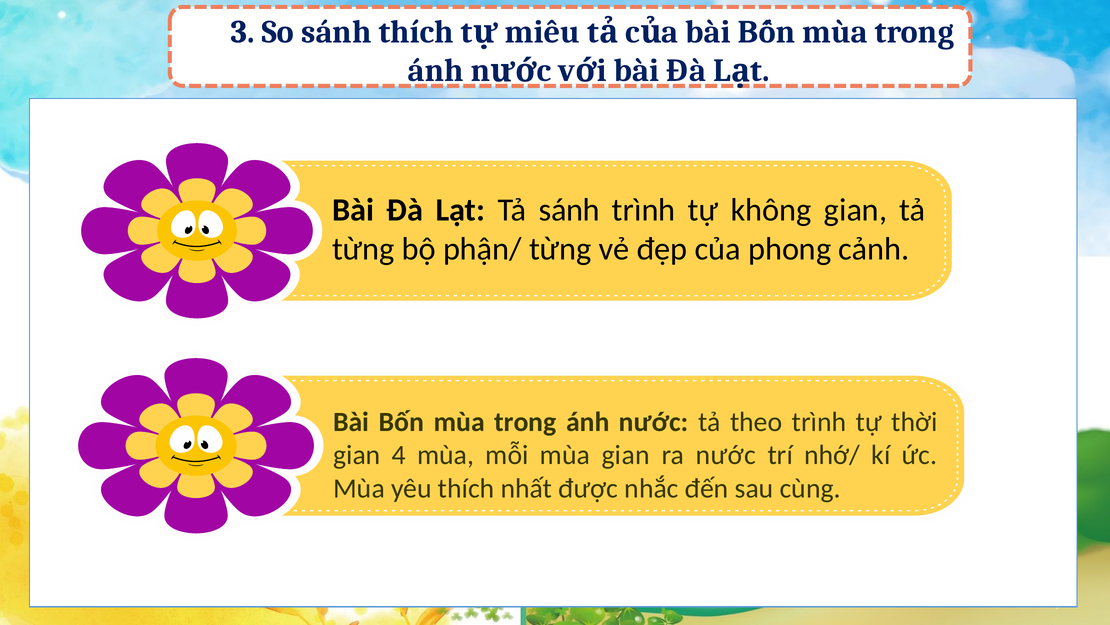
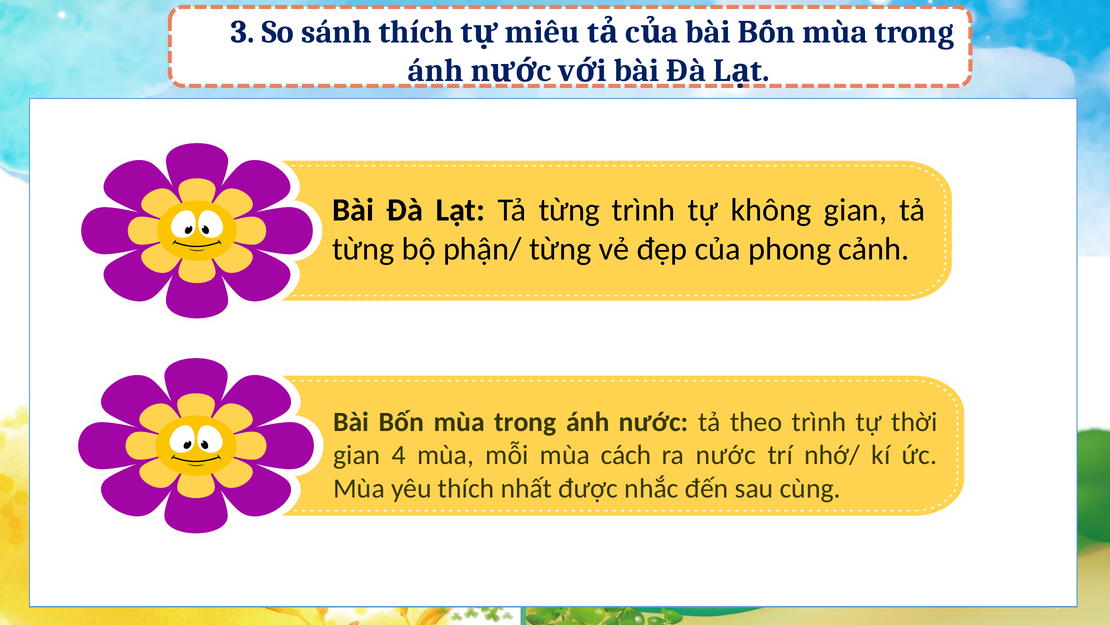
Lạt Tả sánh: sánh -> từng
mùa gian: gian -> cách
